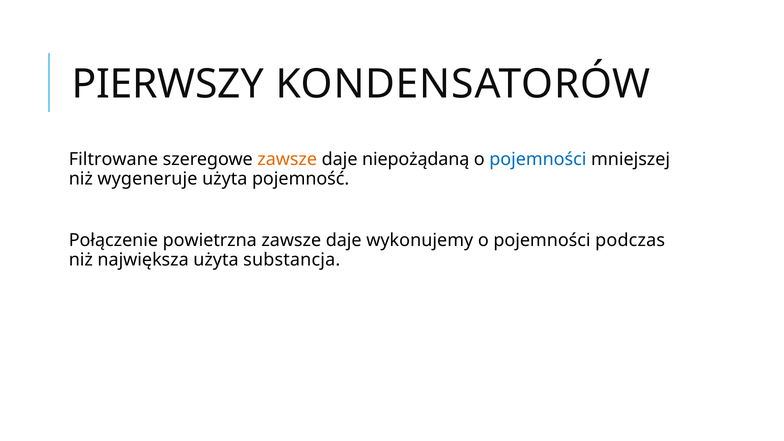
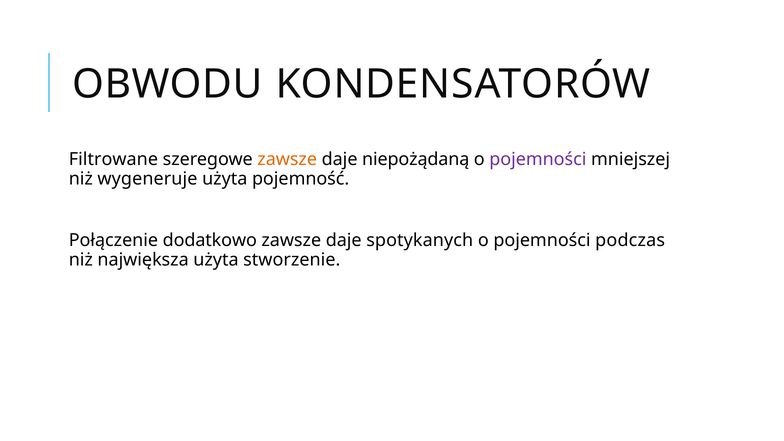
PIERWSZY: PIERWSZY -> OBWODU
pojemności at (538, 160) colour: blue -> purple
powietrzna: powietrzna -> dodatkowo
wykonujemy: wykonujemy -> spotykanych
substancja: substancja -> stworzenie
